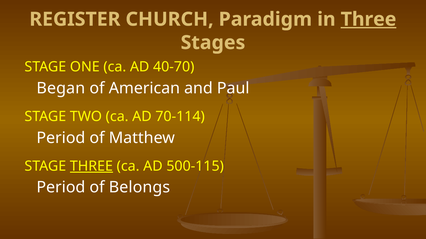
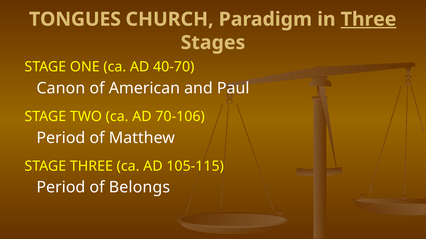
REGISTER: REGISTER -> TONGUES
Began: Began -> Canon
70-114: 70-114 -> 70-106
THREE at (91, 166) underline: present -> none
500-115: 500-115 -> 105-115
